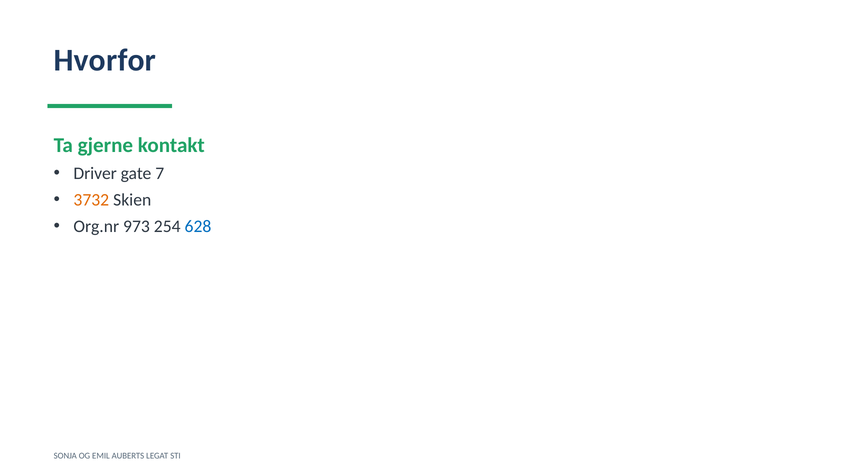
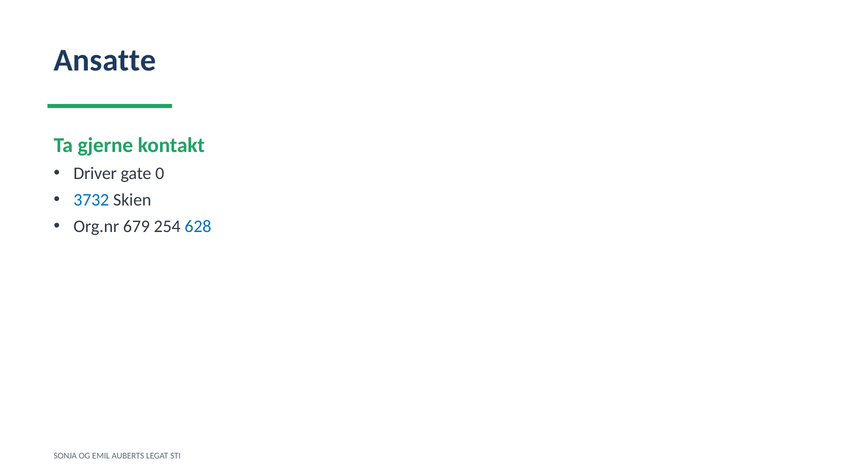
Hvorfor: Hvorfor -> Ansatte
7: 7 -> 0
3732 colour: orange -> blue
973: 973 -> 679
